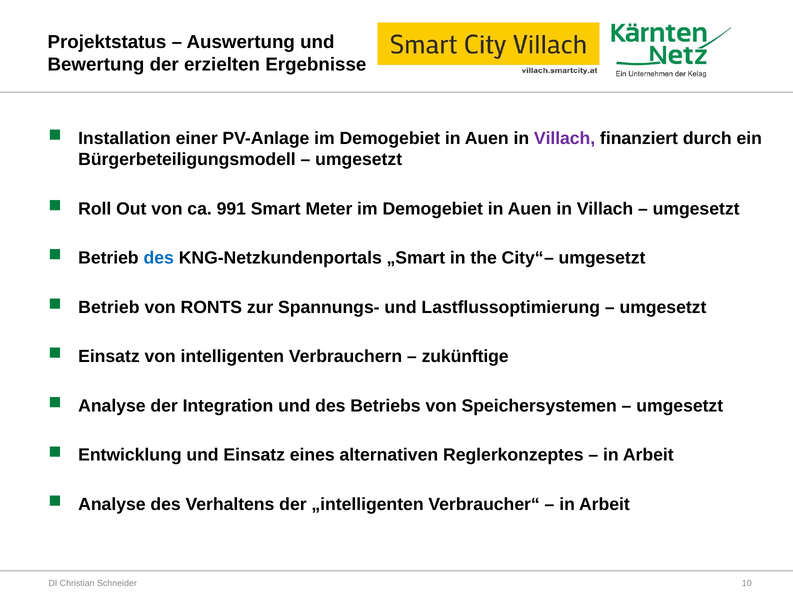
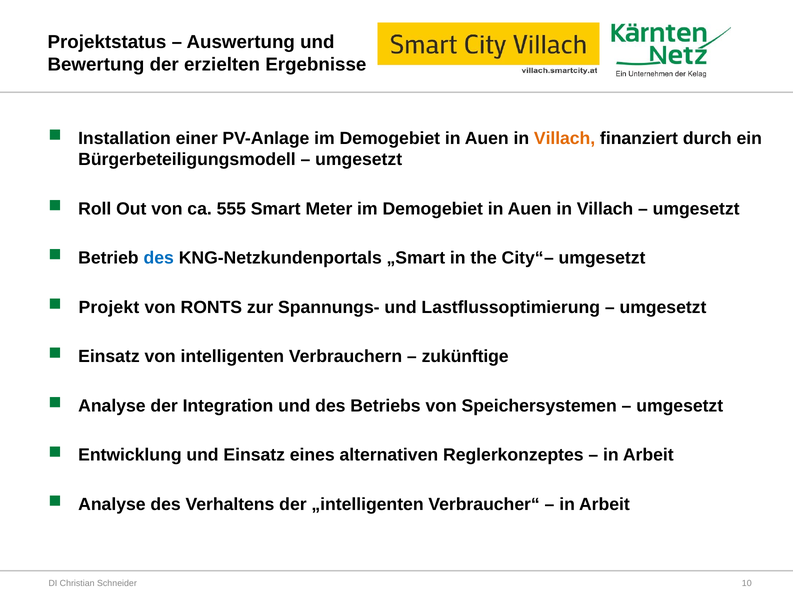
Villach at (565, 138) colour: purple -> orange
991: 991 -> 555
Betrieb at (109, 307): Betrieb -> Projekt
